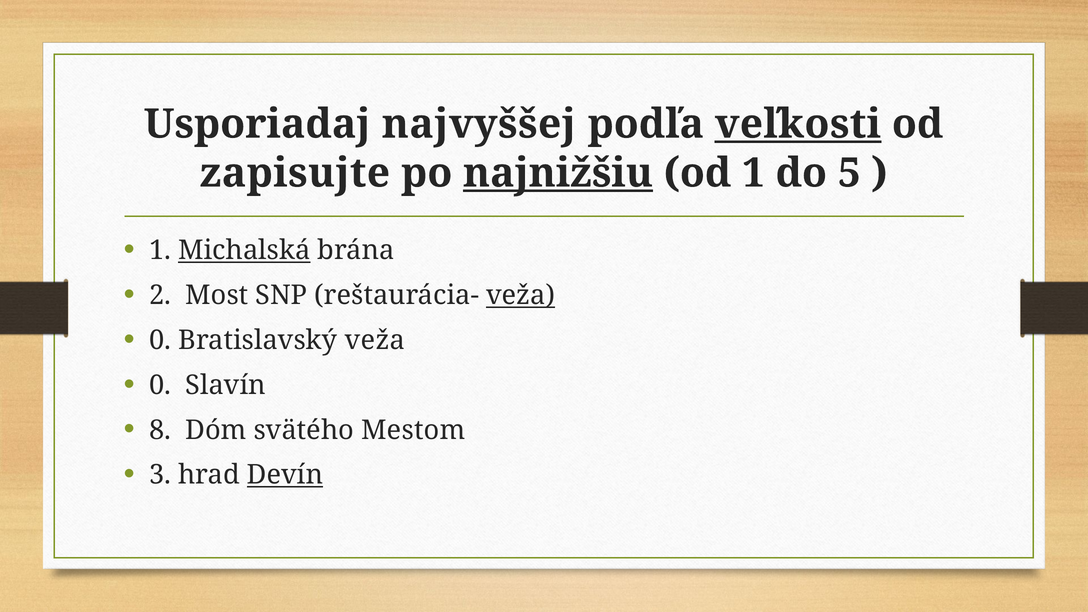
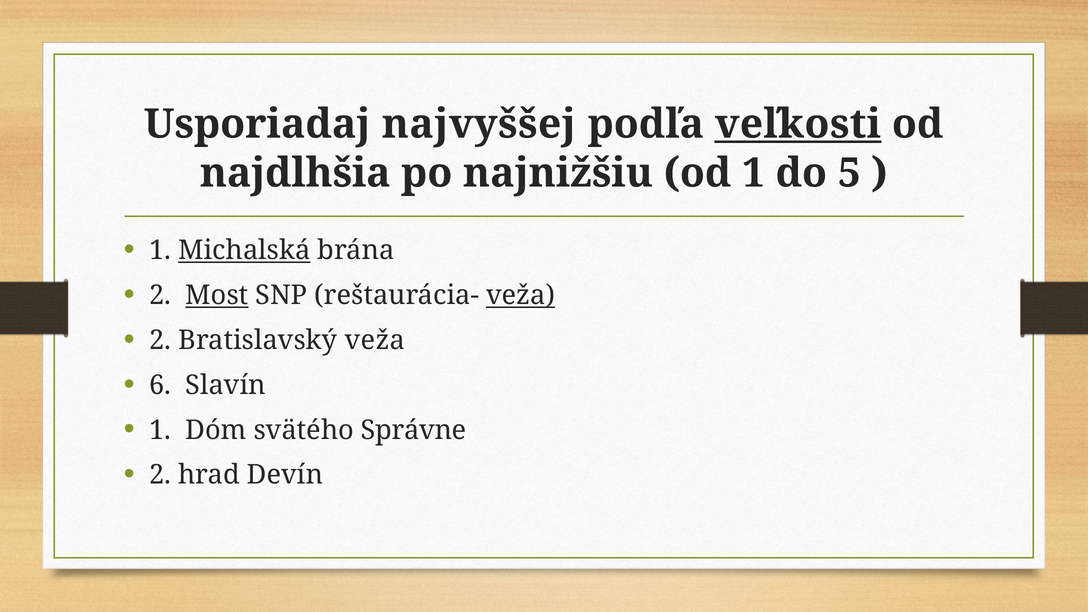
zapisujte: zapisujte -> najdlhšia
najnižšiu underline: present -> none
Most underline: none -> present
0 at (160, 340): 0 -> 2
0 at (160, 385): 0 -> 6
8 at (160, 430): 8 -> 1
Mestom: Mestom -> Správne
3 at (160, 475): 3 -> 2
Devín underline: present -> none
